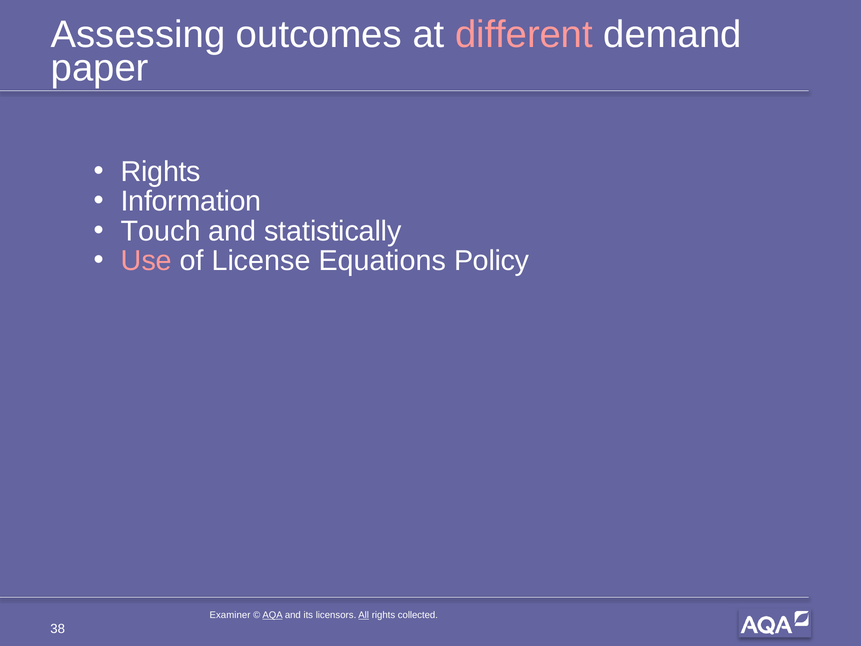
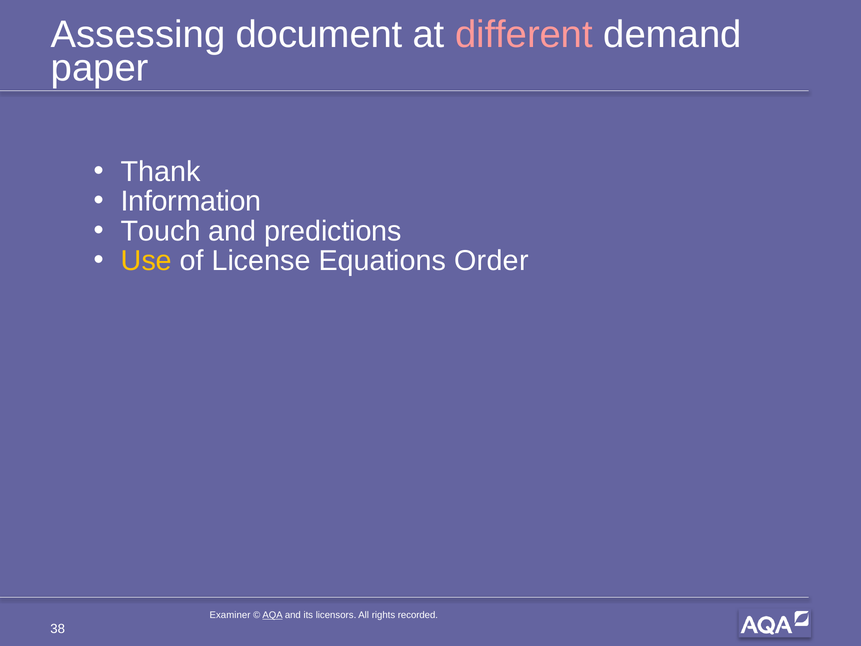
outcomes: outcomes -> document
Rights at (161, 172): Rights -> Thank
statistically: statistically -> predictions
Use colour: pink -> yellow
Policy: Policy -> Order
All underline: present -> none
collected: collected -> recorded
